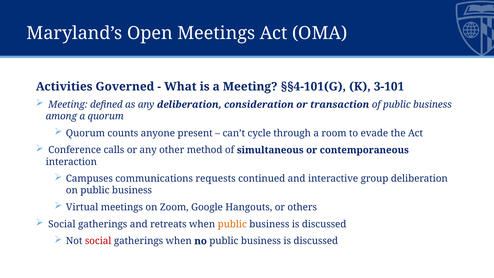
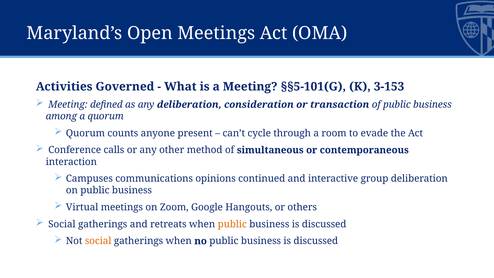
§§4-101(G: §§4-101(G -> §§5-101(G
3-101: 3-101 -> 3-153
requests: requests -> opinions
social at (98, 241) colour: red -> orange
